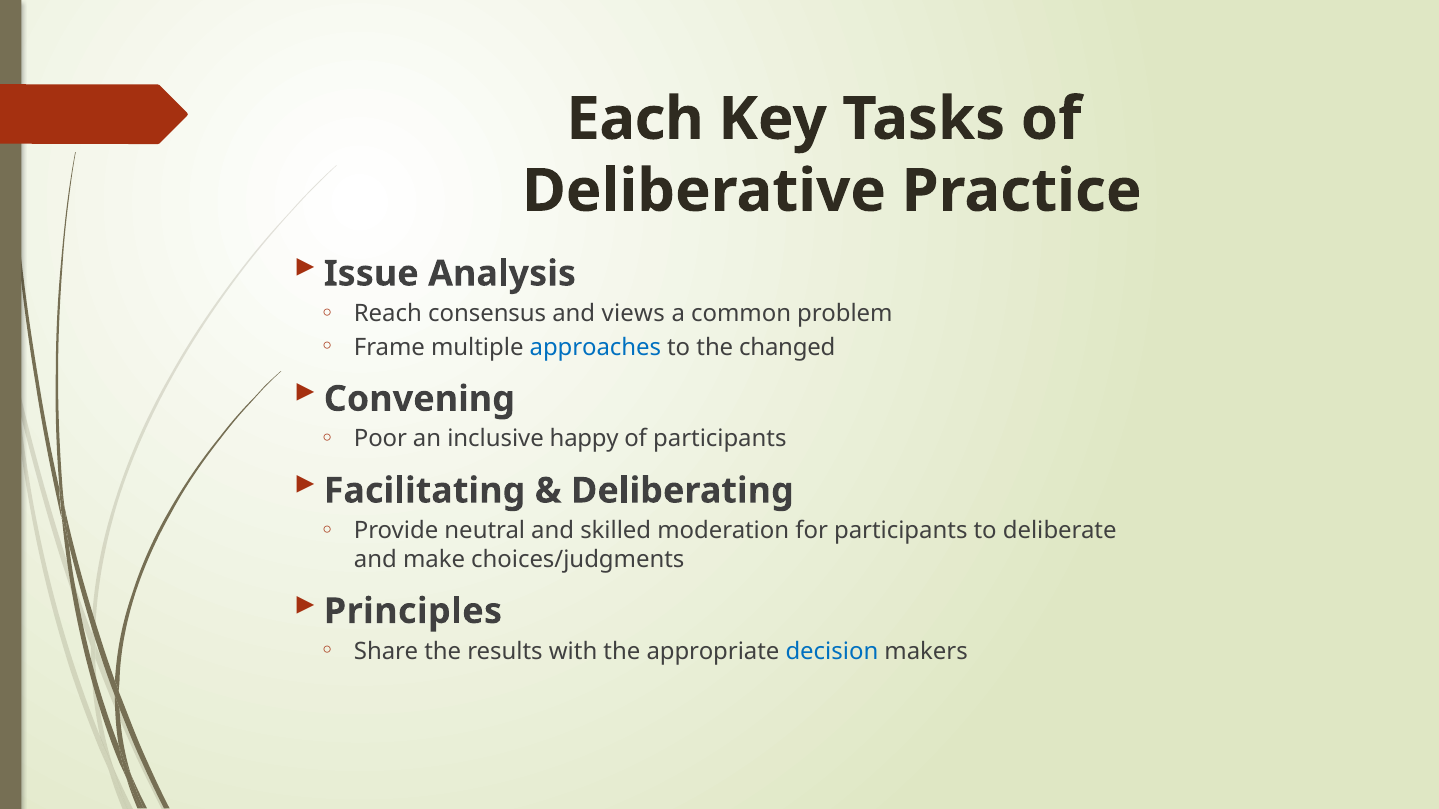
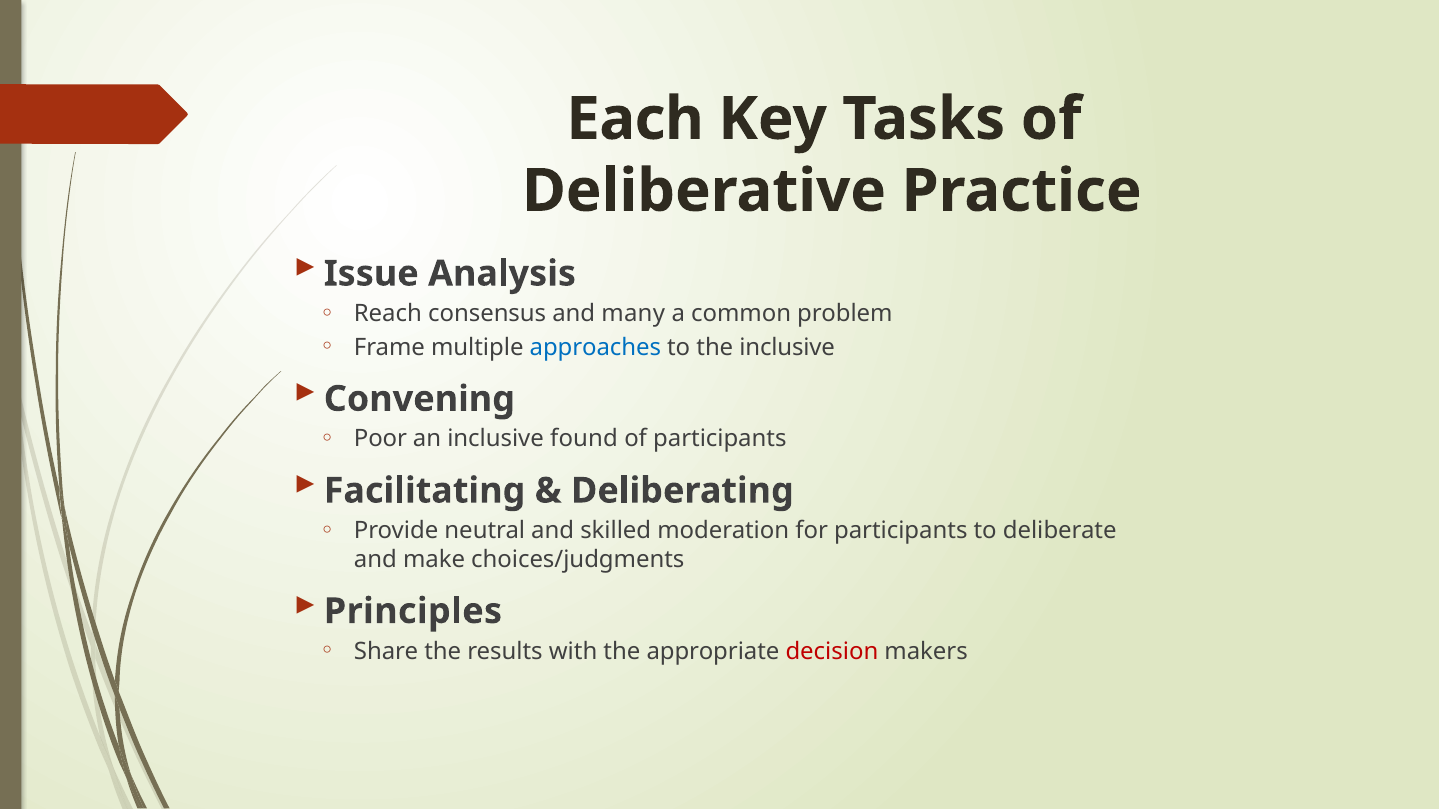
views: views -> many
the changed: changed -> inclusive
happy: happy -> found
decision colour: blue -> red
